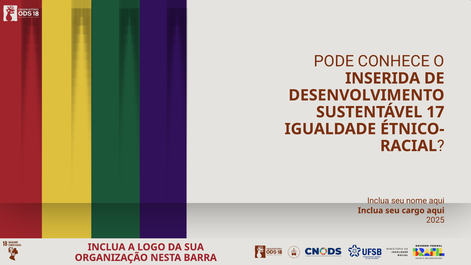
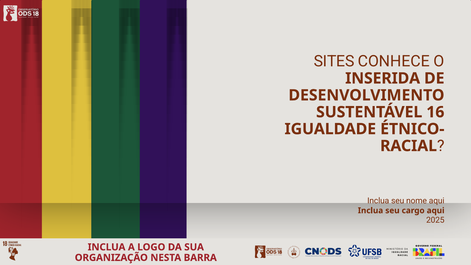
PODE: PODE -> SITES
17: 17 -> 16
